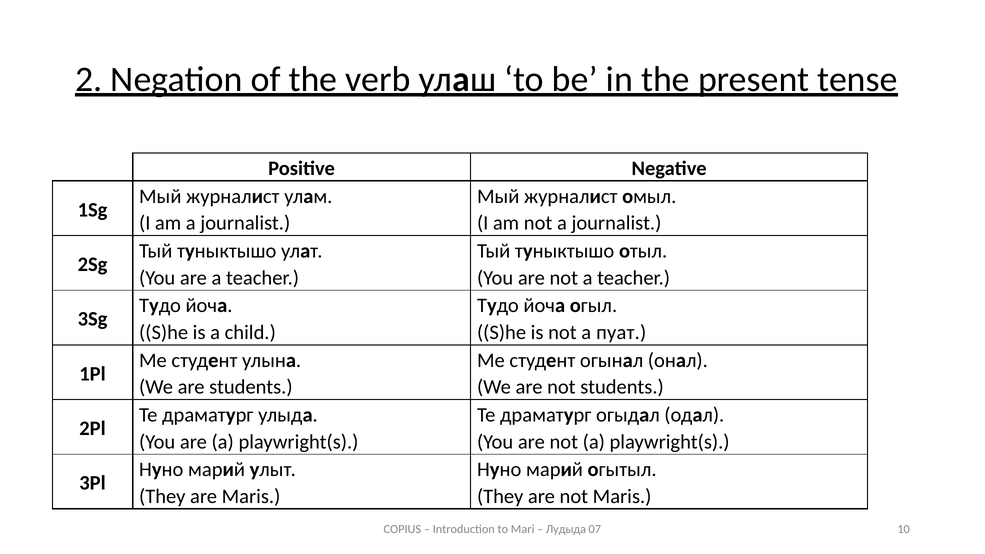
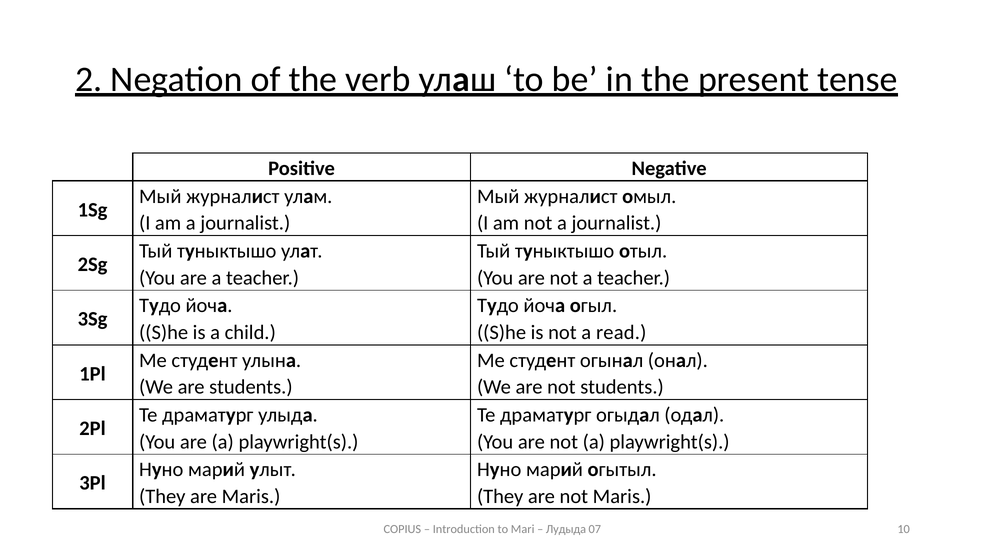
пуат: пуат -> read
